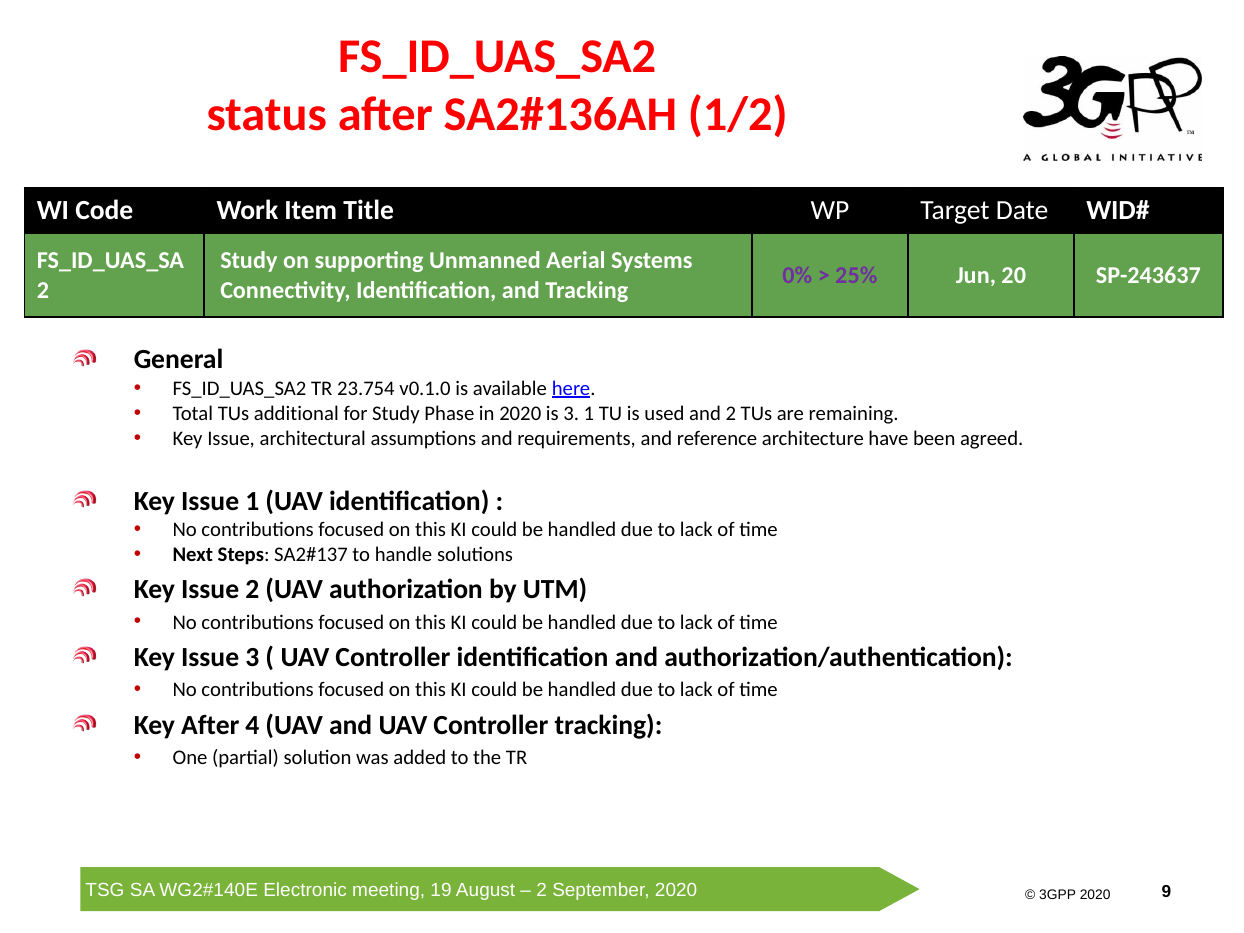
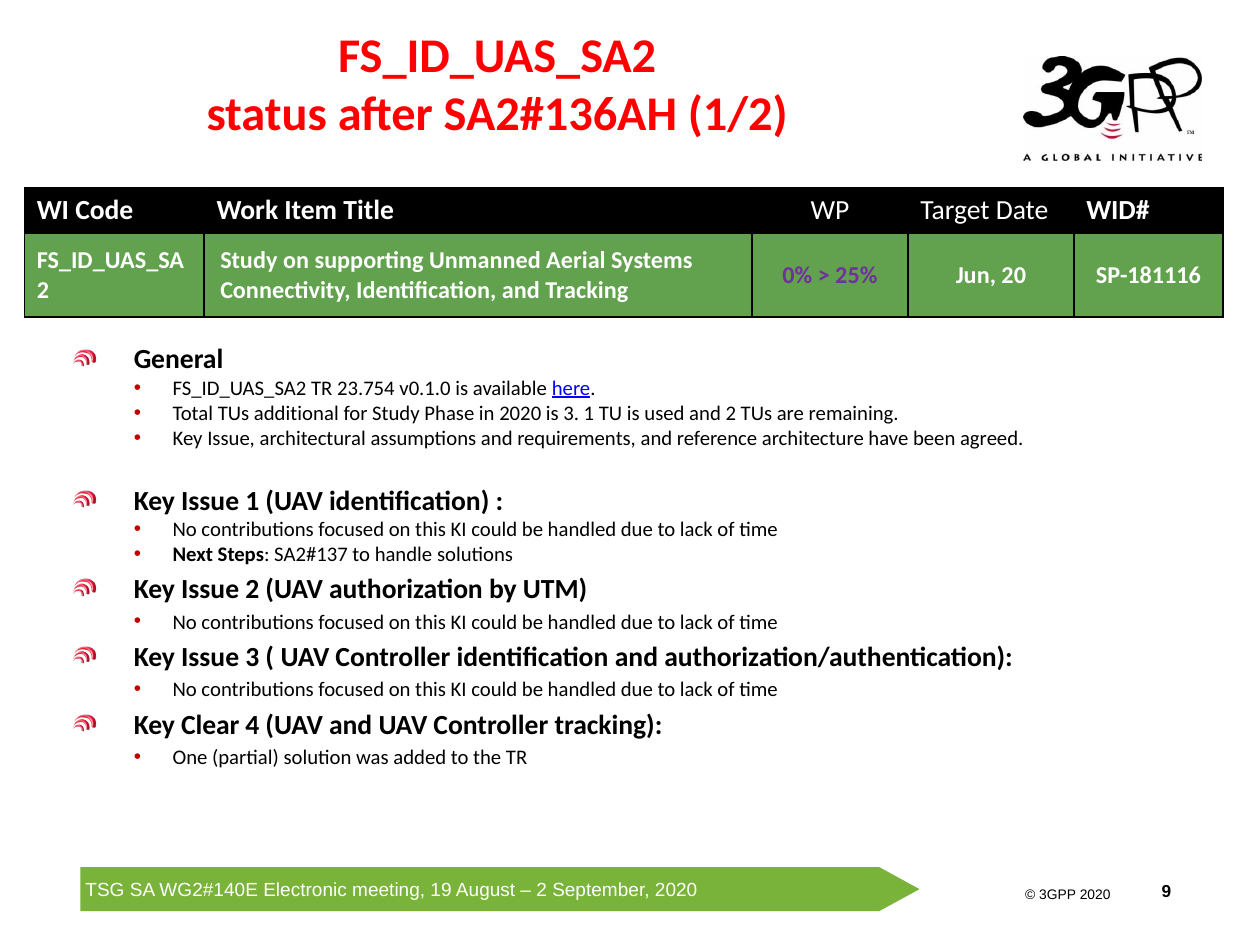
SP-243637: SP-243637 -> SP-181116
Key After: After -> Clear
